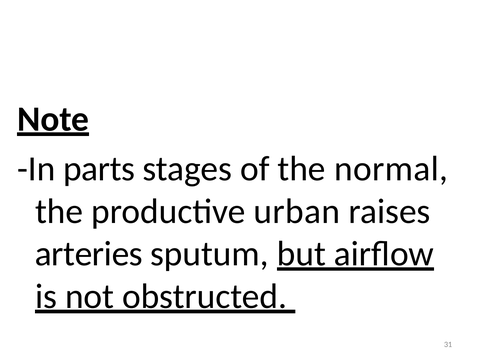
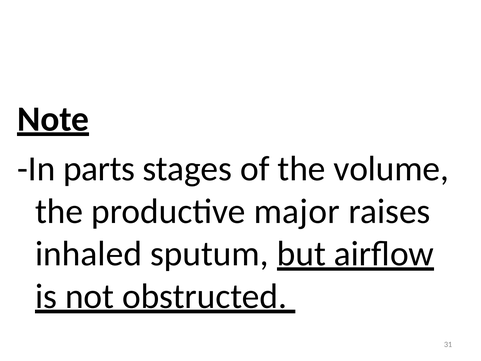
normal: normal -> volume
urban: urban -> major
arteries: arteries -> inhaled
